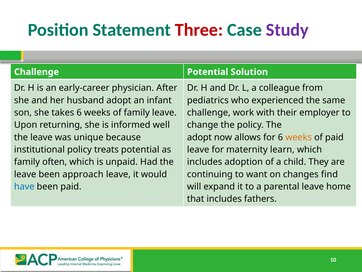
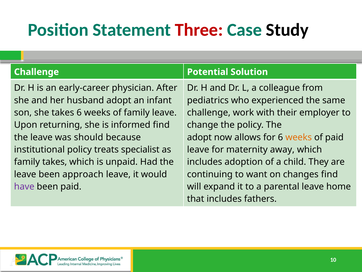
Study colour: purple -> black
informed well: well -> find
was unique: unique -> should
treats potential: potential -> specialist
learn: learn -> away
family often: often -> takes
have colour: blue -> purple
